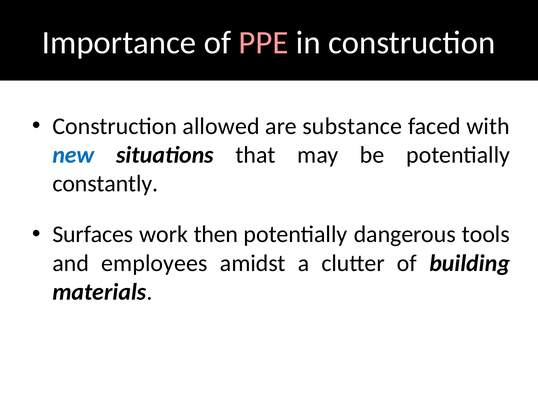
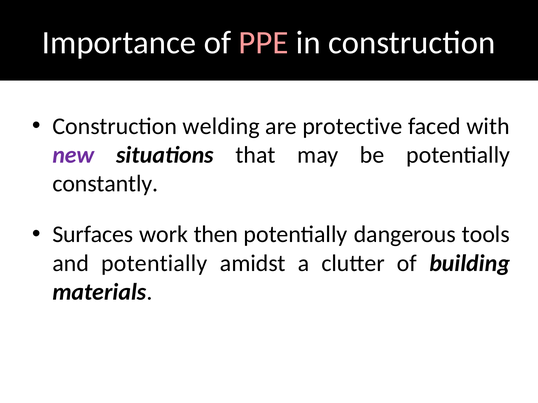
allowed: allowed -> welding
substance: substance -> protective
new colour: blue -> purple
and employees: employees -> potentially
